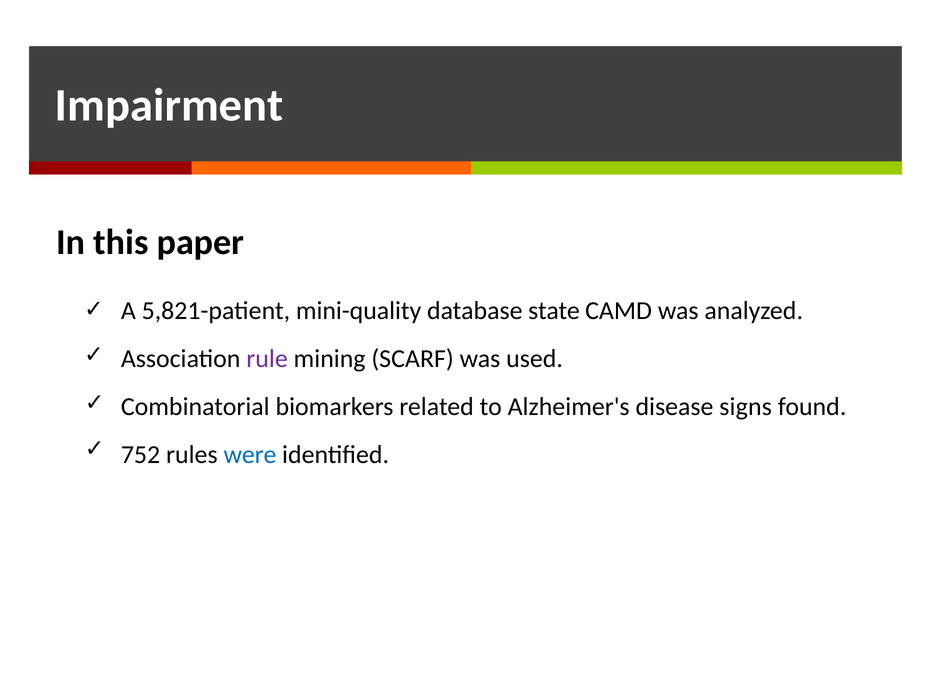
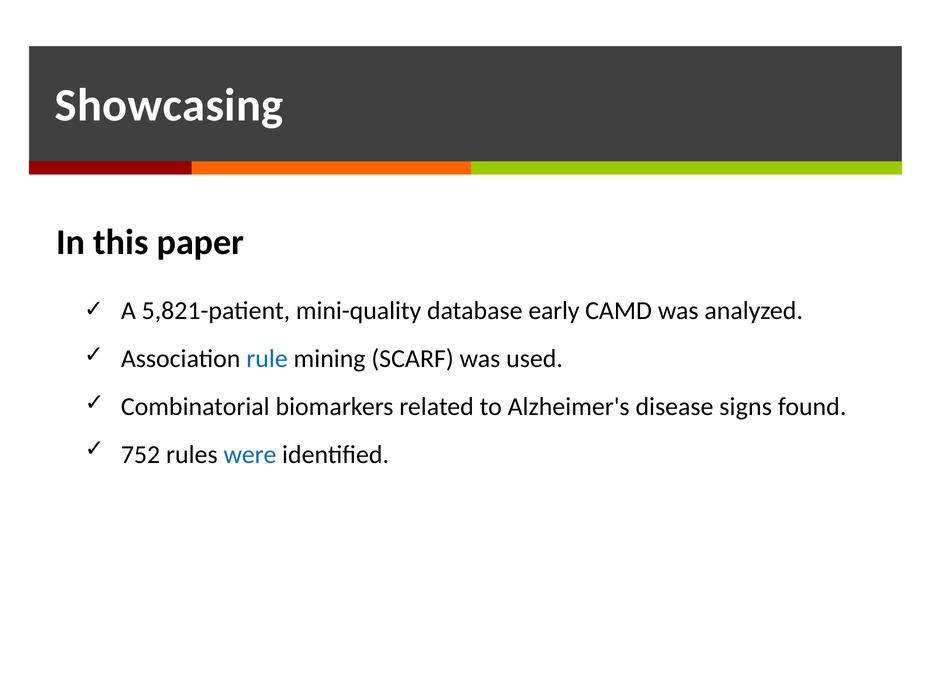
Impairment: Impairment -> Showcasing
state: state -> early
rule colour: purple -> blue
